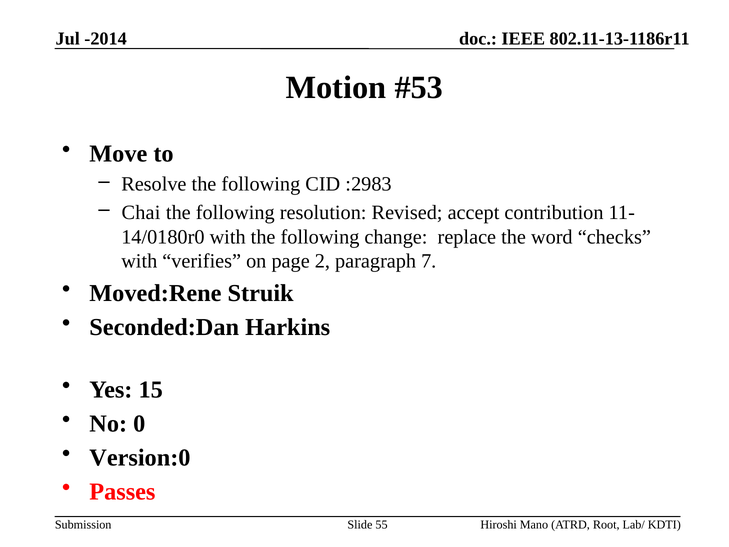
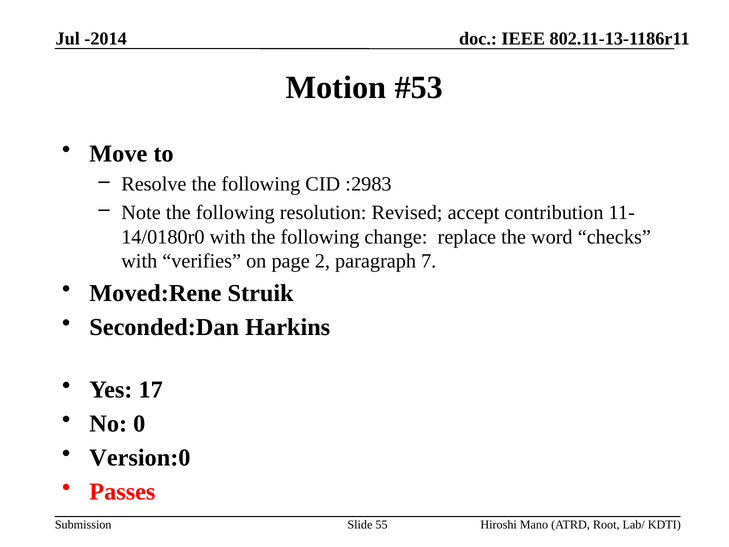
Chai: Chai -> Note
15: 15 -> 17
